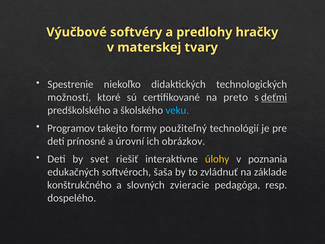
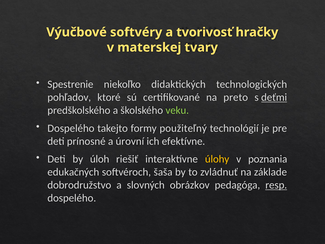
predlohy: predlohy -> tvorivosť
možností: možností -> pohľadov
veku colour: light blue -> light green
Programov at (71, 128): Programov -> Dospelého
obrázkov: obrázkov -> efektívne
svet: svet -> úloh
konštrukčného: konštrukčného -> dobrodružstvo
zvieracie: zvieracie -> obrázkov
resp underline: none -> present
